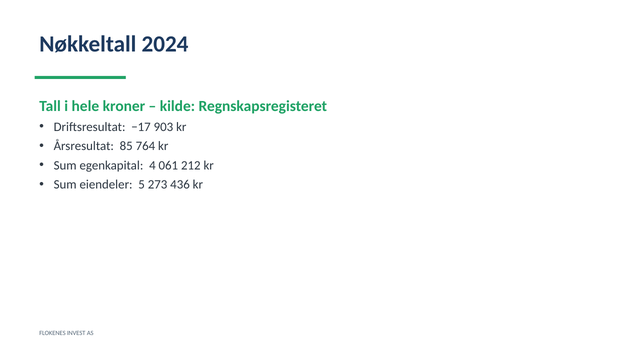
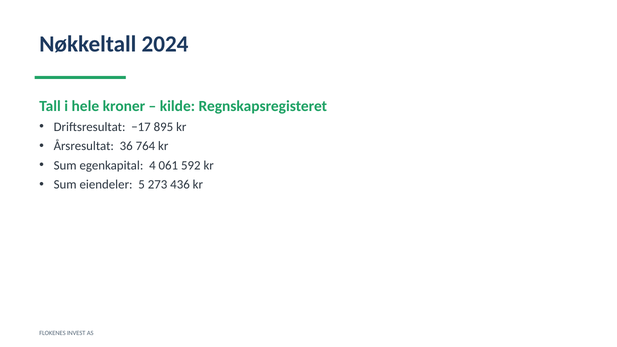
903: 903 -> 895
85: 85 -> 36
212: 212 -> 592
